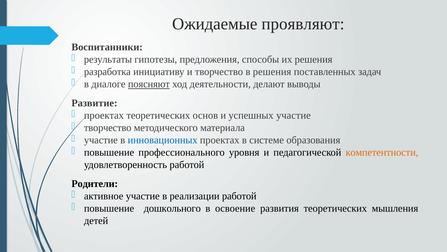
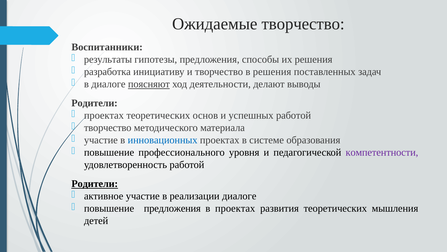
Ожидаемые проявляют: проявляют -> творчество
Развитие at (94, 103): Развитие -> Родители
успешных участие: участие -> работой
компетентности colour: orange -> purple
Родители at (95, 183) underline: none -> present
реализации работой: работой -> диалоге
повышение дошкольного: дошкольного -> предложения
в освоение: освоение -> проектах
